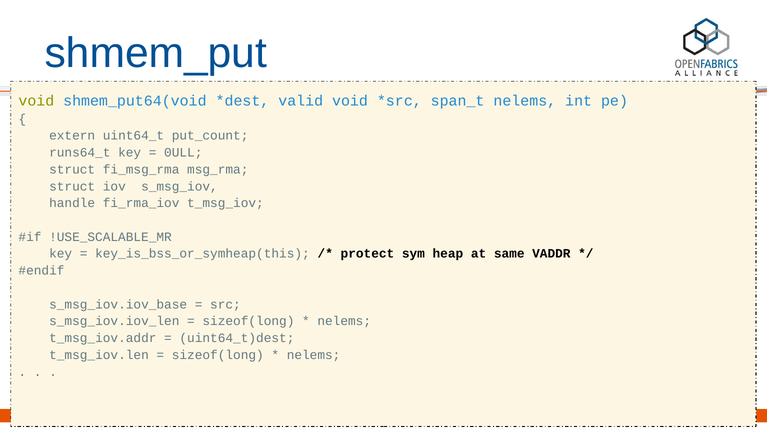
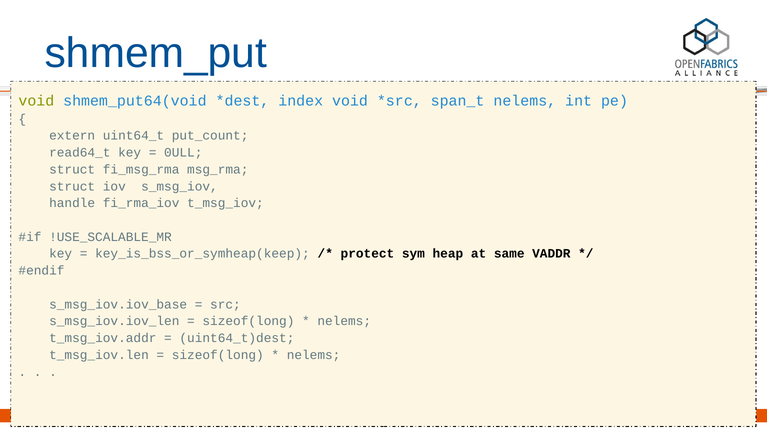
valid: valid -> index
runs64_t: runs64_t -> read64_t
key_is_bss_or_symheap(this: key_is_bss_or_symheap(this -> key_is_bss_or_symheap(keep
